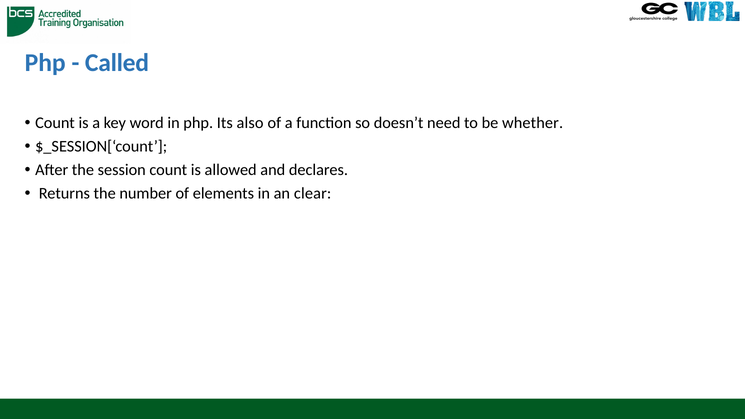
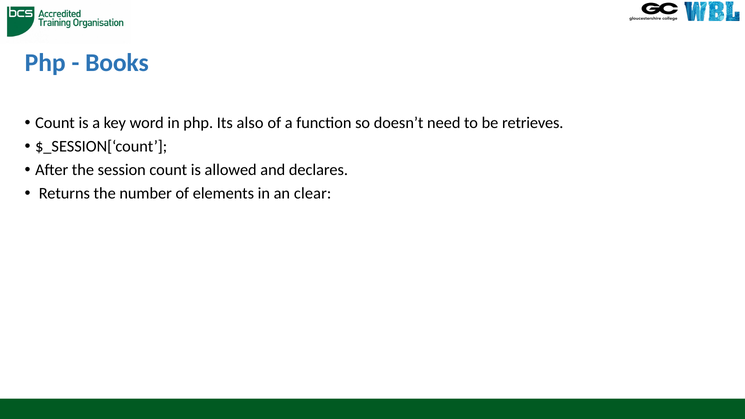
Called: Called -> Books
whether: whether -> retrieves
